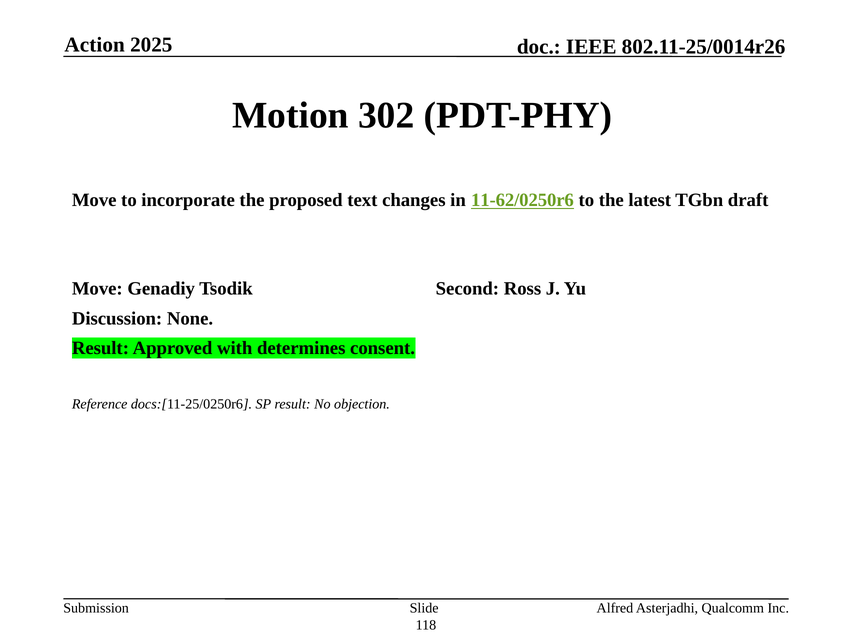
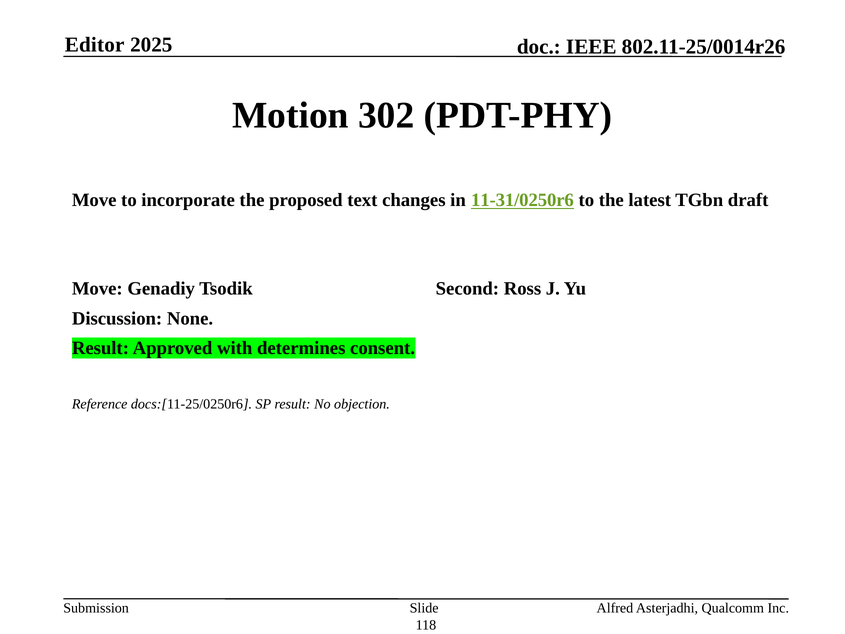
Action: Action -> Editor
11-62/0250r6: 11-62/0250r6 -> 11-31/0250r6
